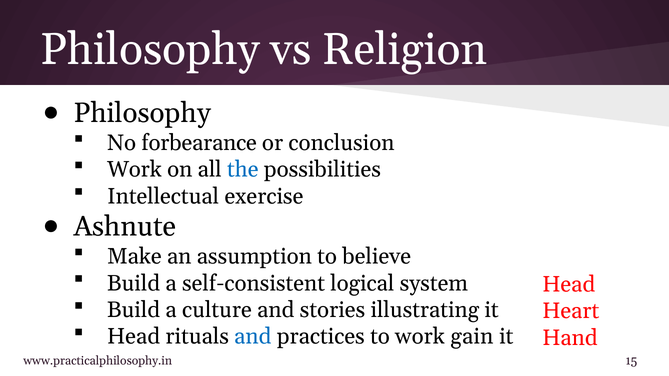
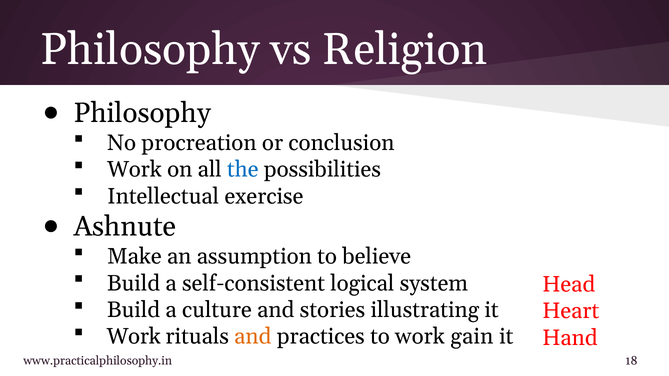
forbearance: forbearance -> procreation
Head at (134, 337): Head -> Work
and at (253, 337) colour: blue -> orange
15: 15 -> 18
